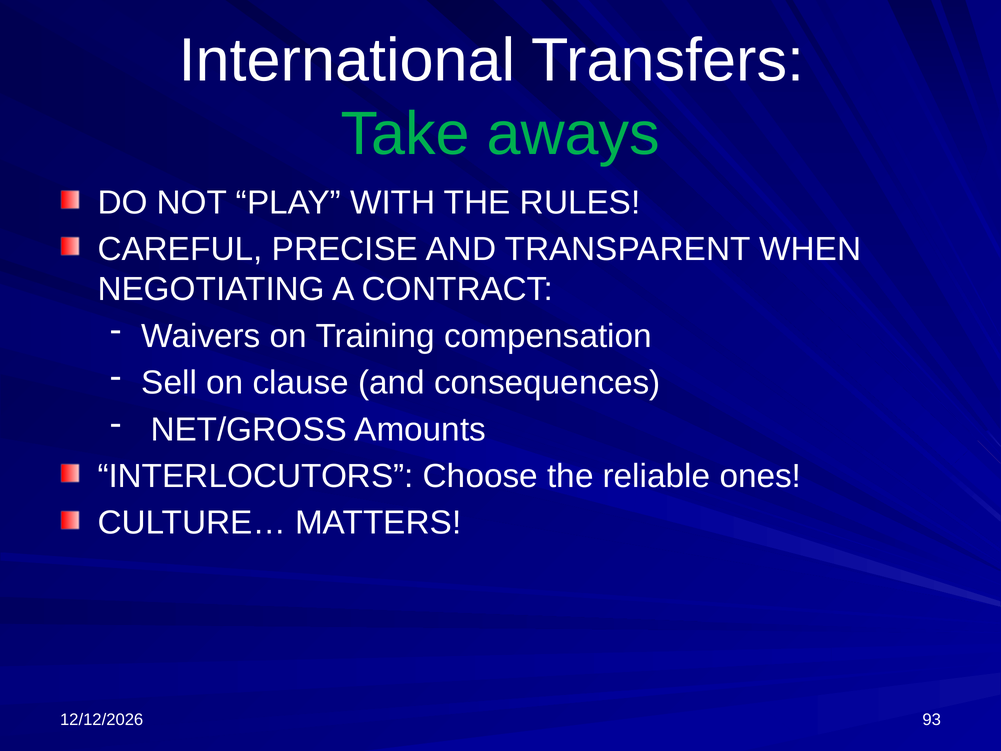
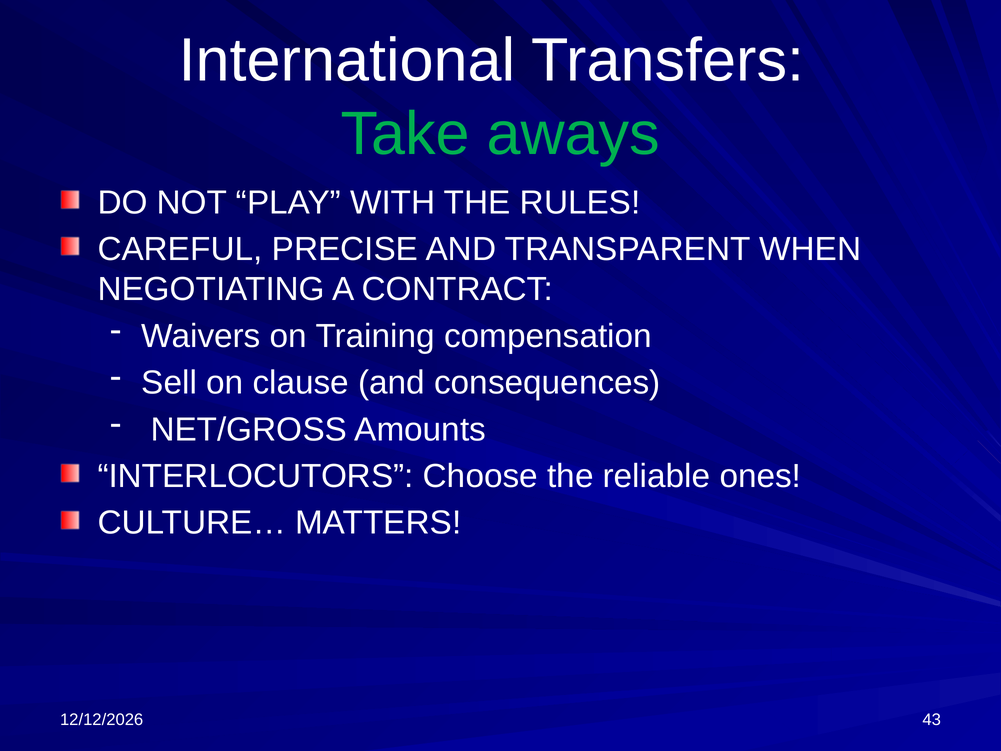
93: 93 -> 43
